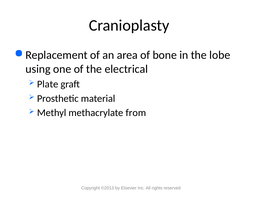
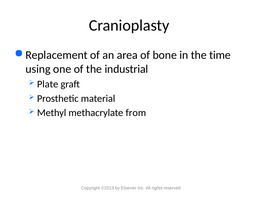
lobe: lobe -> time
electrical: electrical -> industrial
